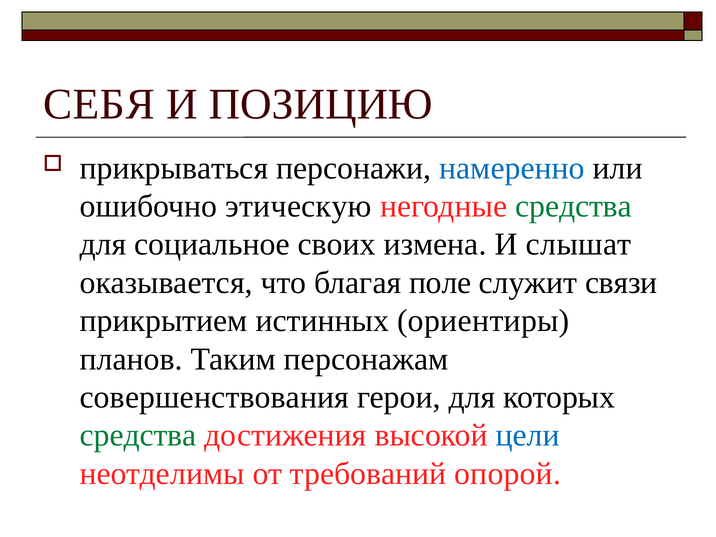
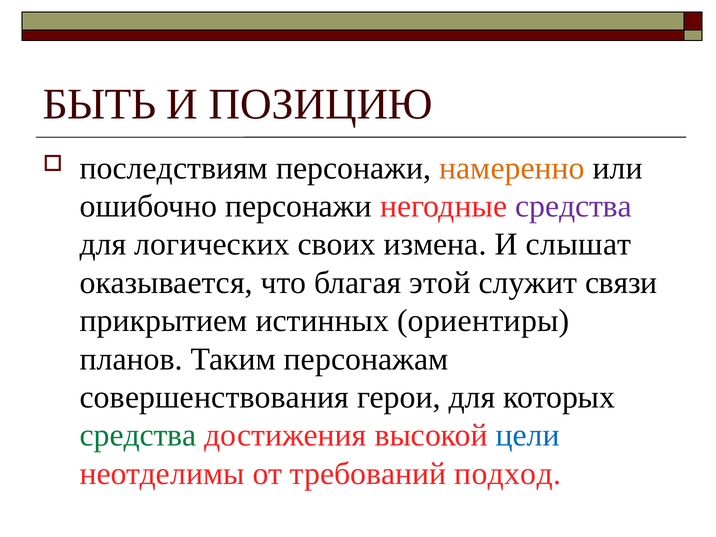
СЕБЯ: СЕБЯ -> БЫТЬ
прикрываться: прикрываться -> последствиям
намеренно colour: blue -> orange
ошибочно этическую: этическую -> персонажи
средства at (574, 206) colour: green -> purple
социальное: социальное -> логических
поле: поле -> этой
опорой: опорой -> подход
